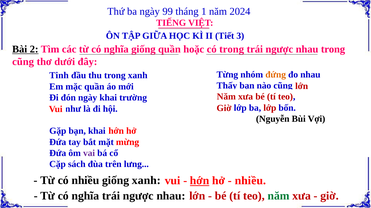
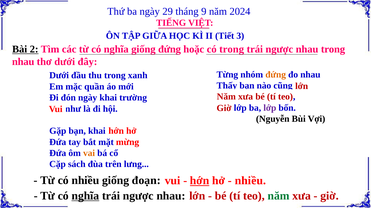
99: 99 -> 29
1: 1 -> 9
giống quần: quần -> đứng
cũng at (23, 62): cũng -> nhau
Tinh at (59, 76): Tinh -> Dưới
lớp at (270, 108) colour: red -> purple
vai colour: purple -> orange
giống xanh: xanh -> đoạn
nghĩa at (85, 196) underline: none -> present
